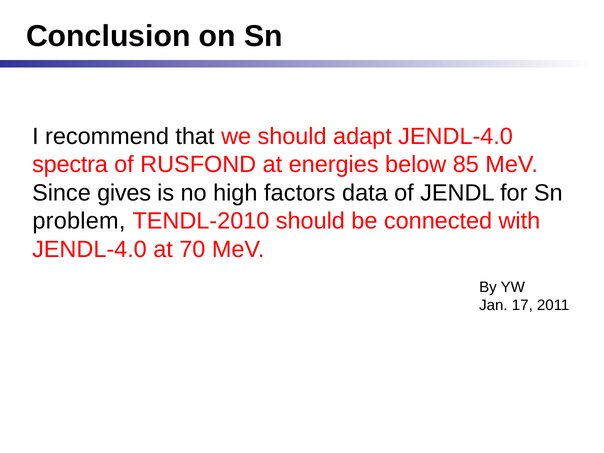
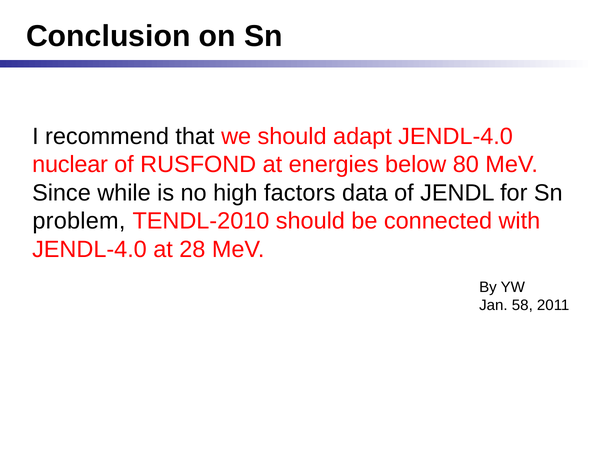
spectra: spectra -> nuclear
85: 85 -> 80
gives: gives -> while
70: 70 -> 28
17: 17 -> 58
